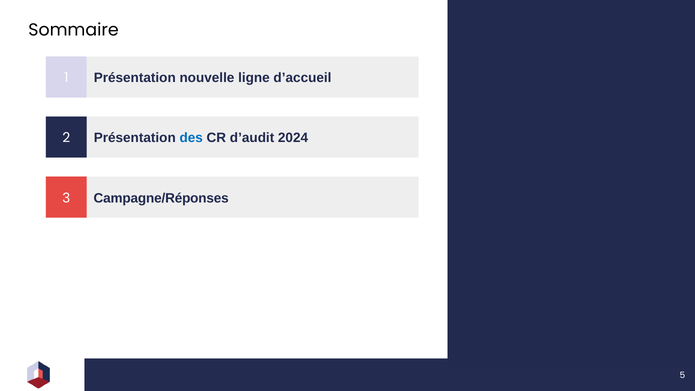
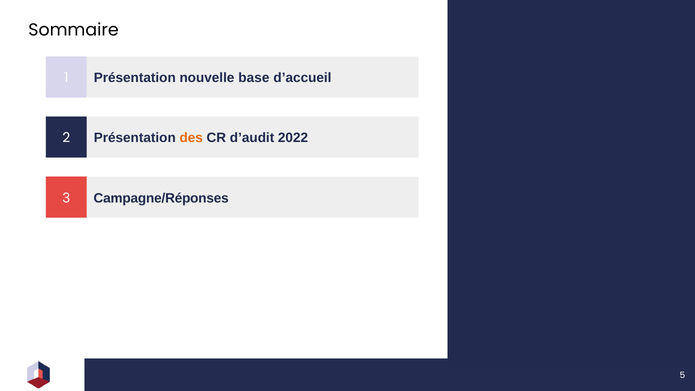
ligne: ligne -> base
des colour: blue -> orange
2024: 2024 -> 2022
